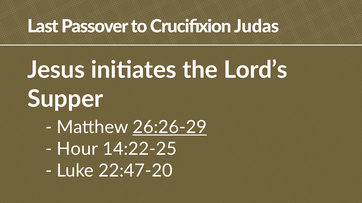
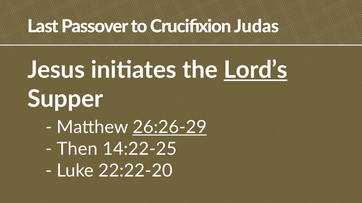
Lord’s underline: none -> present
Hour: Hour -> Then
22:47-20: 22:47-20 -> 22:22-20
